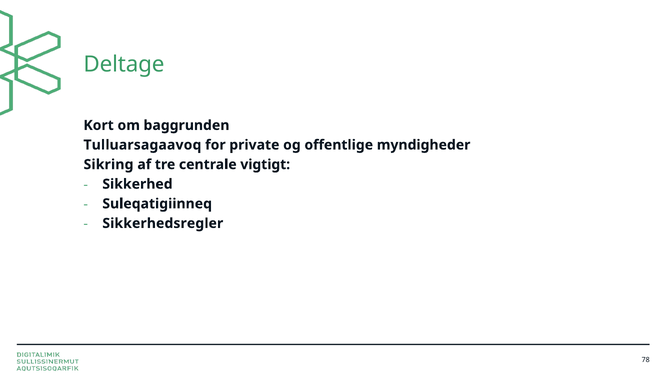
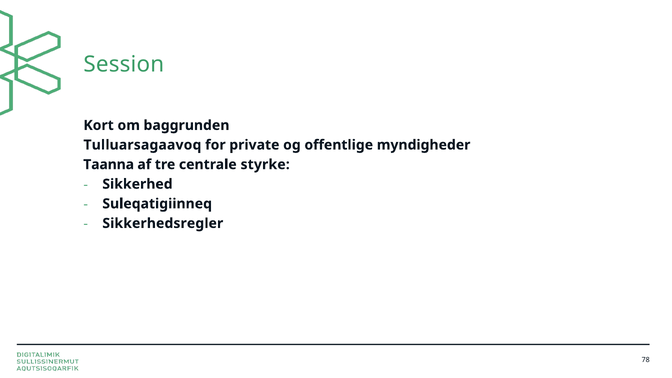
Deltage: Deltage -> Session
Sikring: Sikring -> Taanna
vigtigt: vigtigt -> styrke
